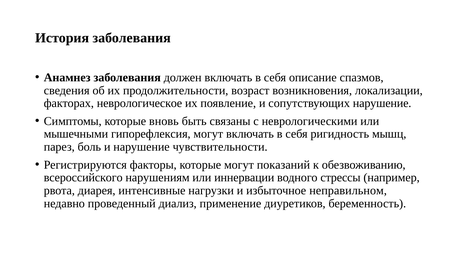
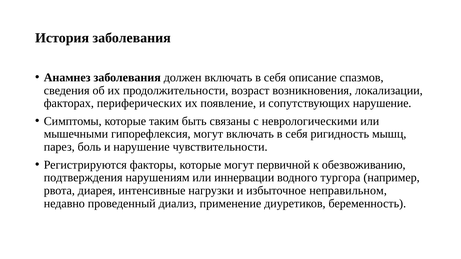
неврологическое: неврологическое -> периферических
вновь: вновь -> таким
показаний: показаний -> первичной
всероссийского: всероссийского -> подтверждения
стрессы: стрессы -> тургора
